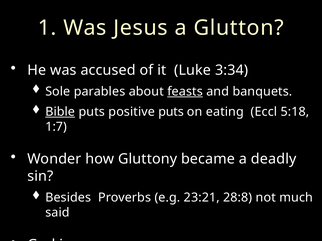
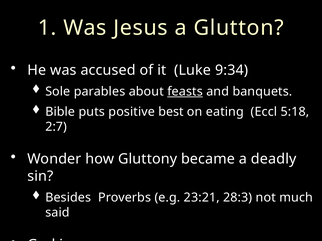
3:34: 3:34 -> 9:34
Bible underline: present -> none
positive puts: puts -> best
1:7: 1:7 -> 2:7
28:8: 28:8 -> 28:3
